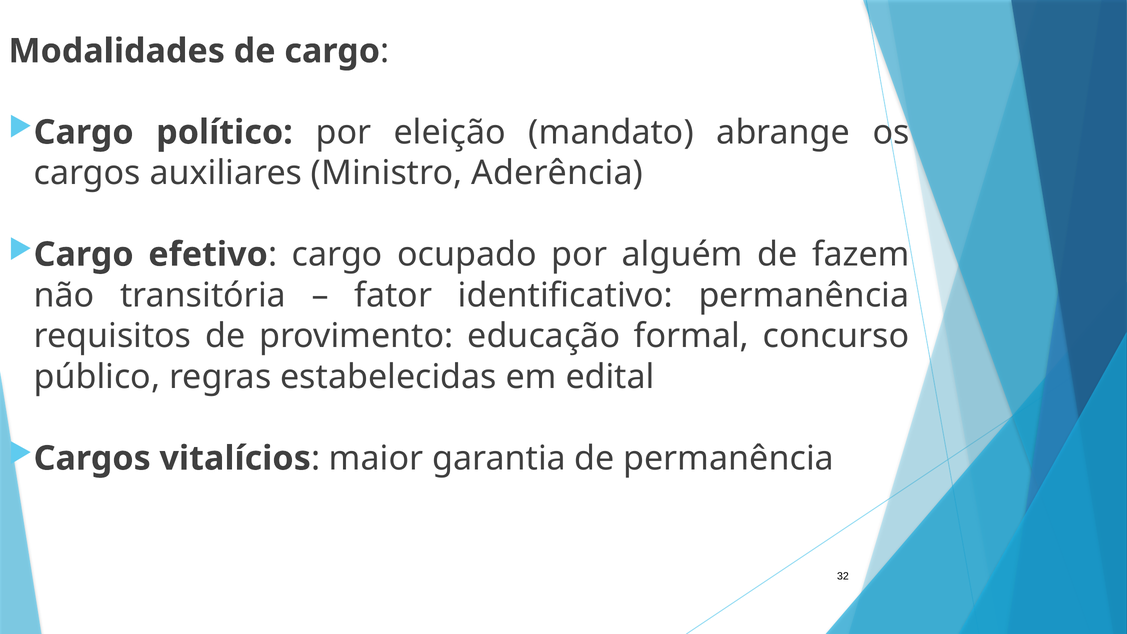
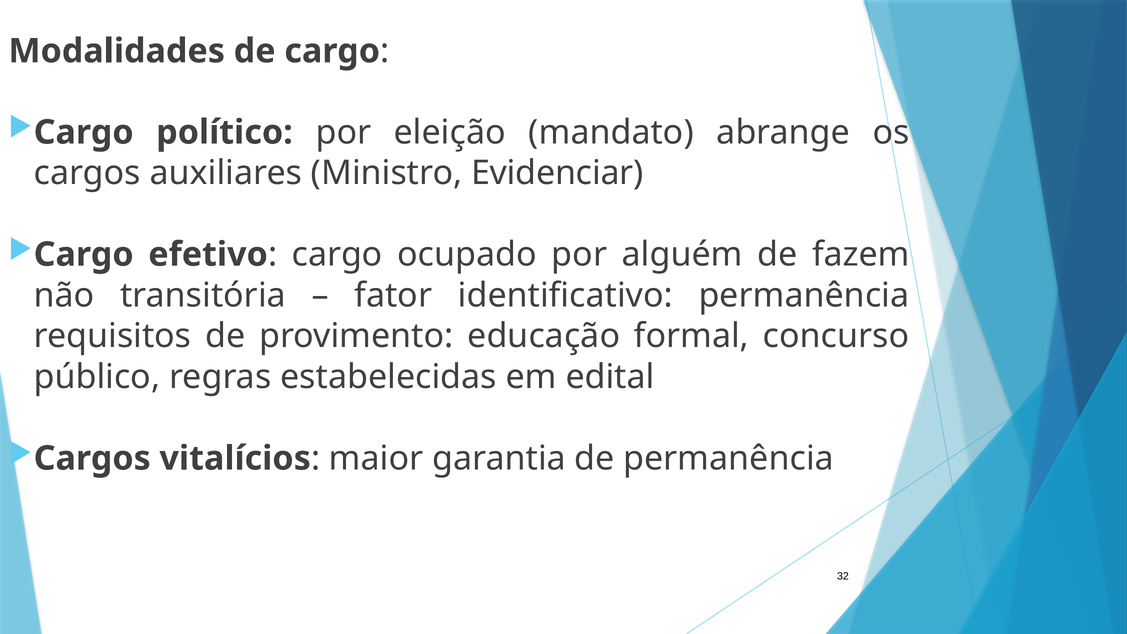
Aderência: Aderência -> Evidenciar
